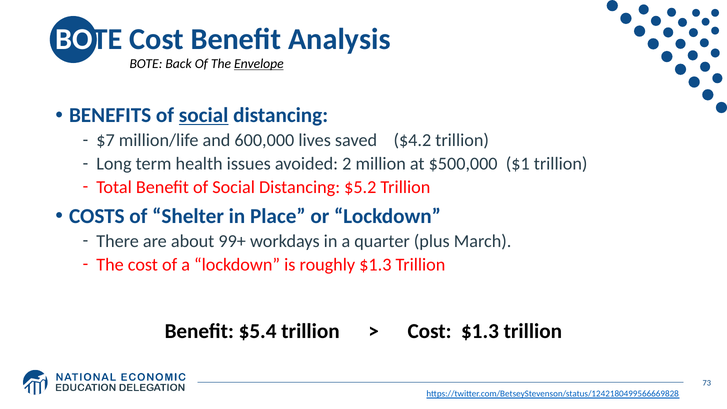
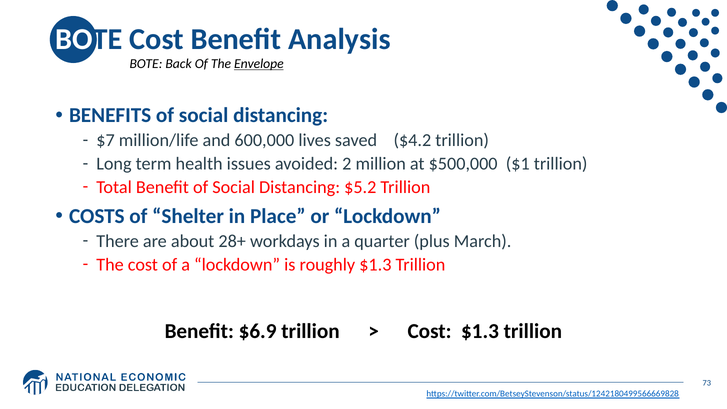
social at (204, 115) underline: present -> none
99+: 99+ -> 28+
$5.4: $5.4 -> $6.9
